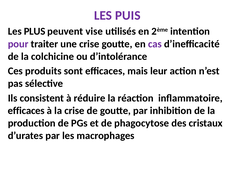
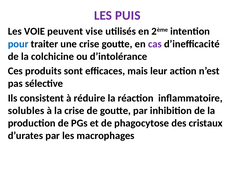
PLUS: PLUS -> VOIE
pour colour: purple -> blue
efficaces at (26, 111): efficaces -> solubles
